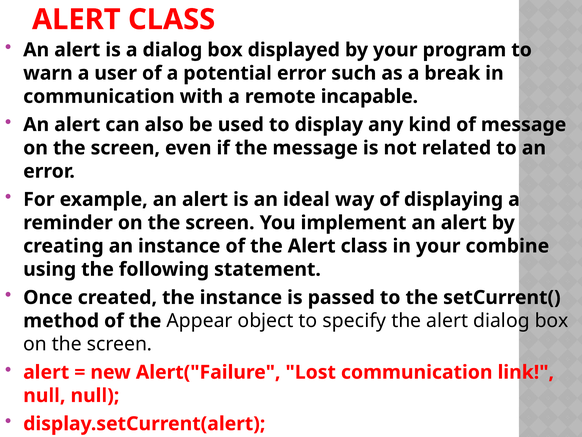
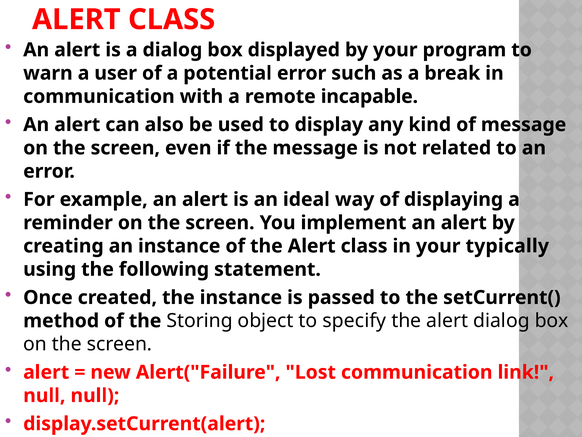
combine: combine -> typically
Appear: Appear -> Storing
